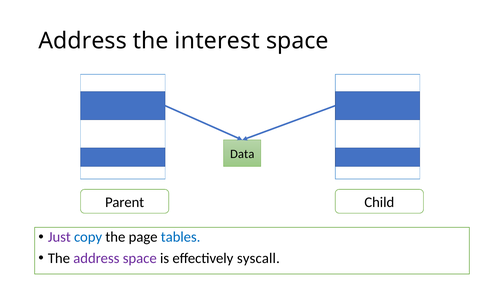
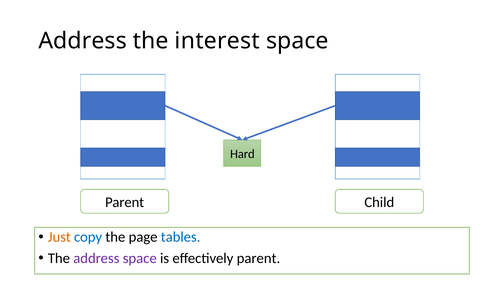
Data: Data -> Hard
Just colour: purple -> orange
effectively syscall: syscall -> parent
